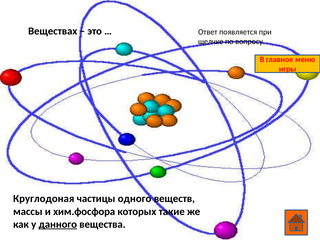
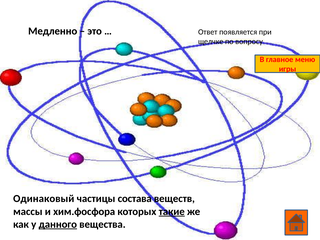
Веществах: Веществах -> Медленно
Круглодоная: Круглодоная -> Одинаковый
одного: одного -> состава
такие underline: none -> present
